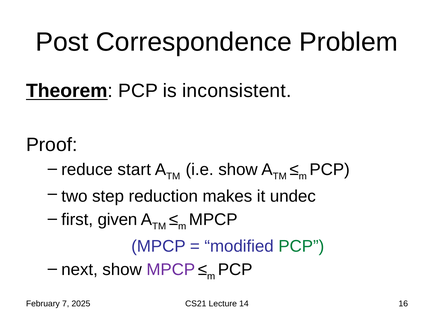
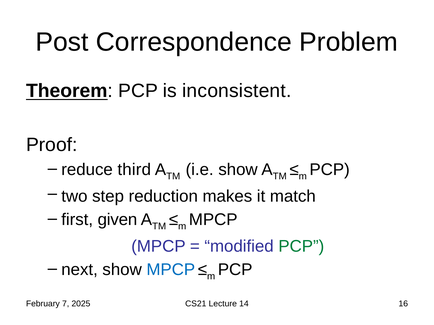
start: start -> third
undec: undec -> match
MPCP at (171, 270) colour: purple -> blue
